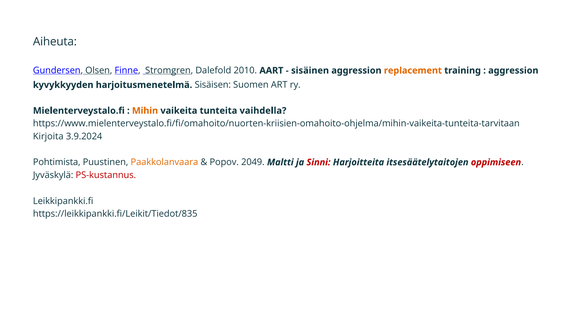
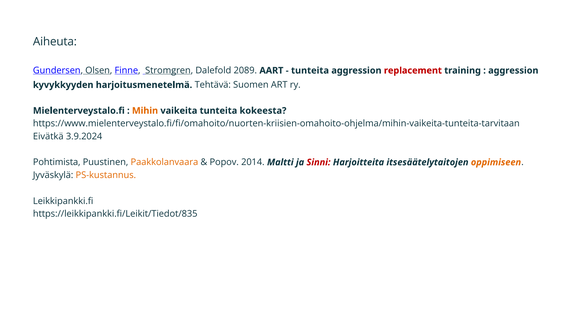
2010: 2010 -> 2089
sisäinen at (310, 70): sisäinen -> tunteita
replacement colour: orange -> red
Sisäisen: Sisäisen -> Tehtävä
vaihdella: vaihdella -> kokeesta
Kirjoita: Kirjoita -> Eivätkä
2049: 2049 -> 2014
oppimiseen colour: red -> orange
PS-kustannus colour: red -> orange
